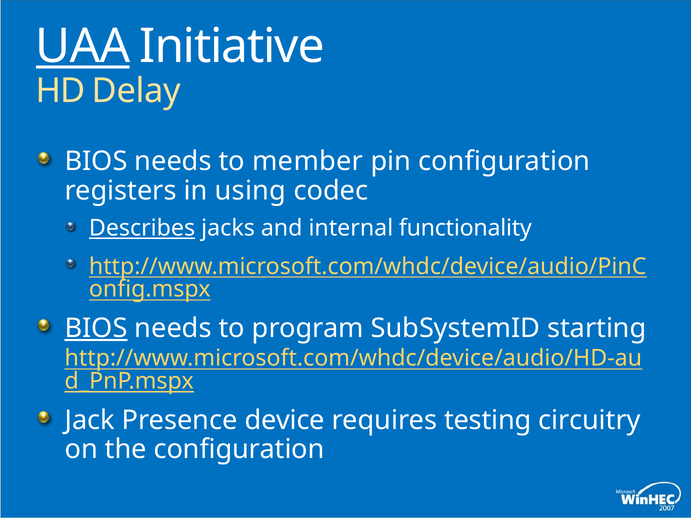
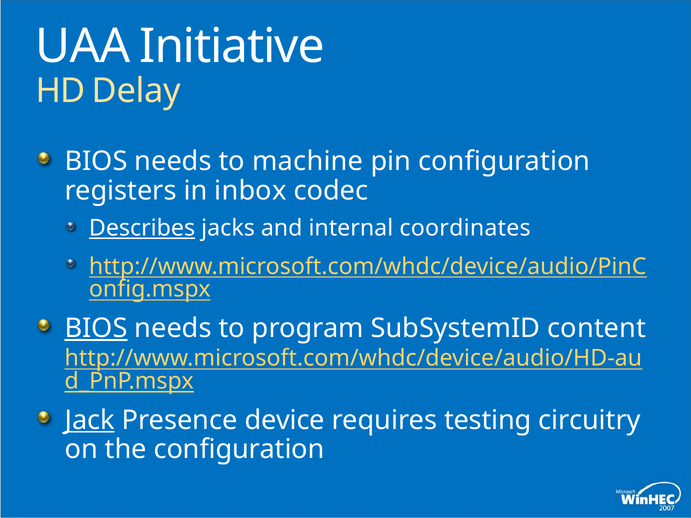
UAA underline: present -> none
member: member -> machine
using: using -> inbox
functionality: functionality -> coordinates
starting: starting -> content
Jack underline: none -> present
